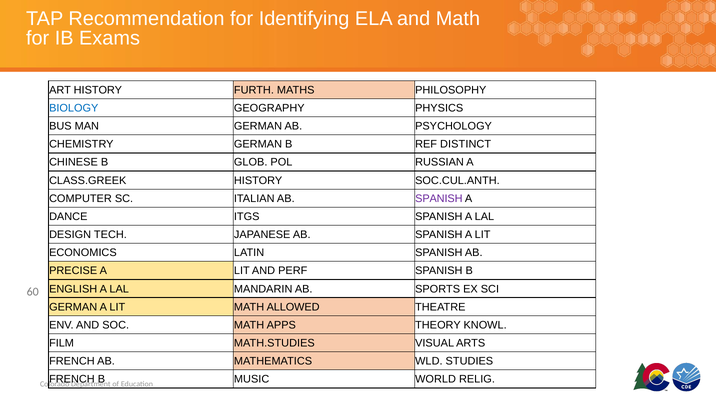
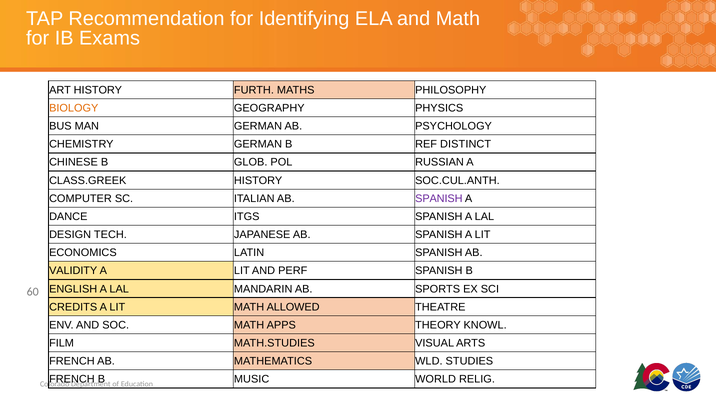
BIOLOGY colour: blue -> orange
PRECISE: PRECISE -> VALIDITY
GERMAN at (73, 307): GERMAN -> CREDITS
